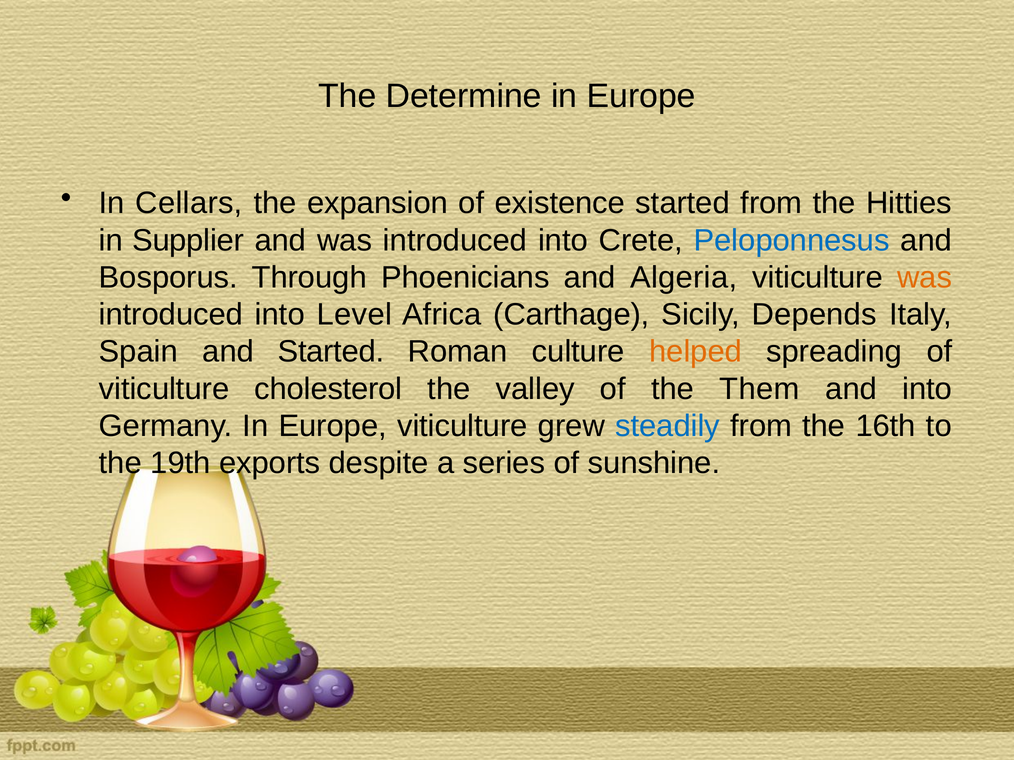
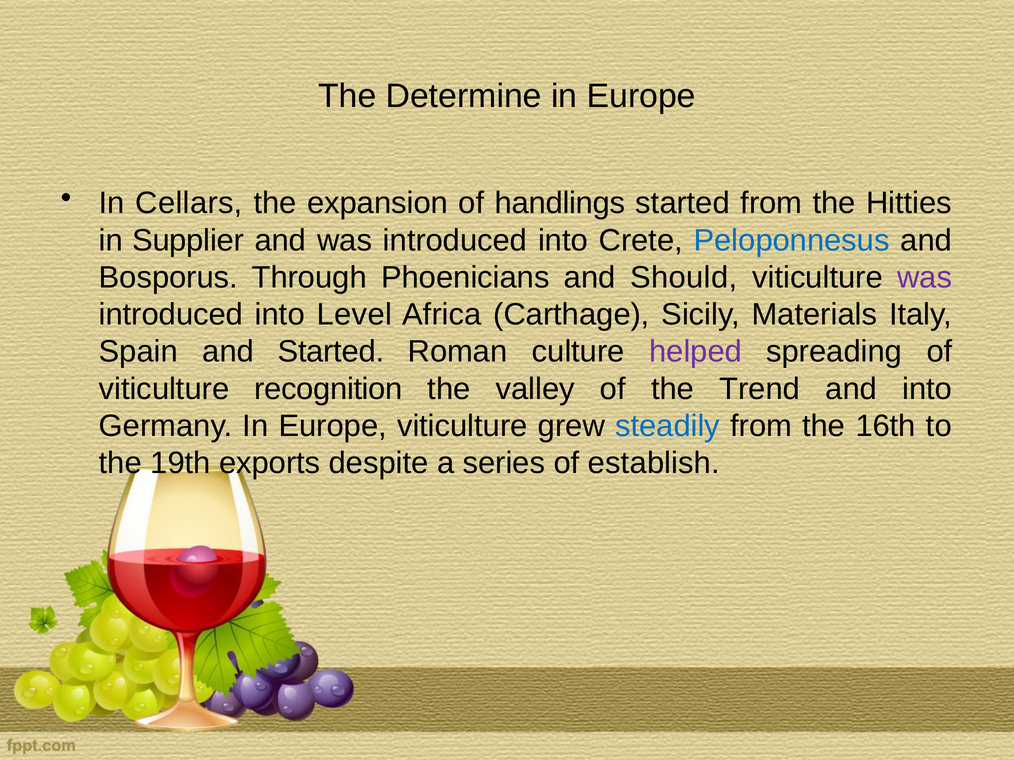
existence: existence -> handlings
Algeria: Algeria -> Should
was at (925, 278) colour: orange -> purple
Depends: Depends -> Materials
helped colour: orange -> purple
cholesterol: cholesterol -> recognition
Them: Them -> Trend
sunshine: sunshine -> establish
